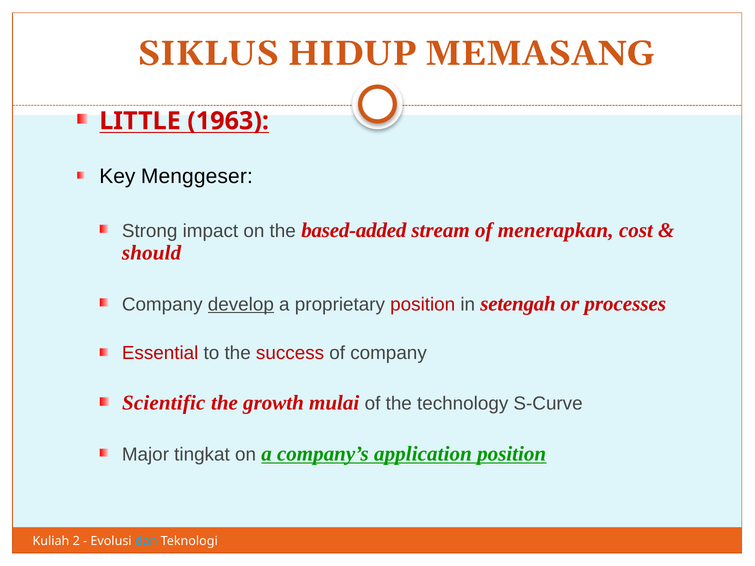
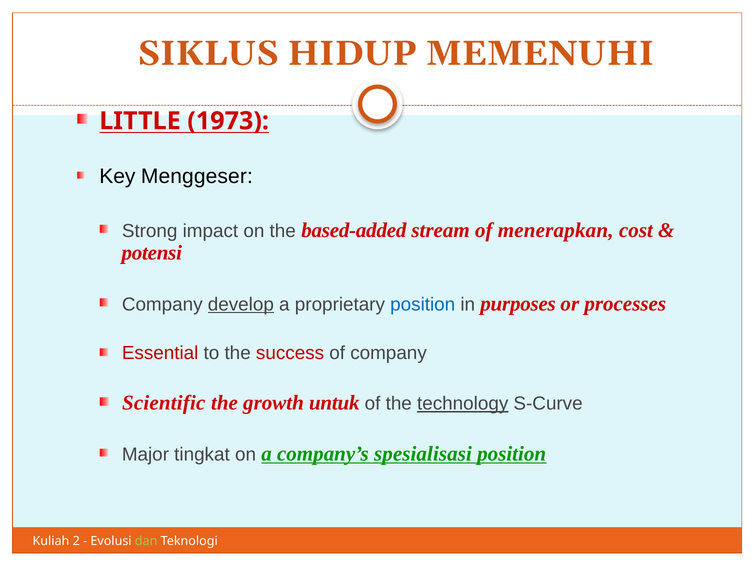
MEMASANG: MEMASANG -> MEMENUHI
1963: 1963 -> 1973
should: should -> potensi
position at (423, 305) colour: red -> blue
setengah: setengah -> purposes
mulai: mulai -> untuk
technology underline: none -> present
application: application -> spesialisasi
dan colour: light blue -> light green
